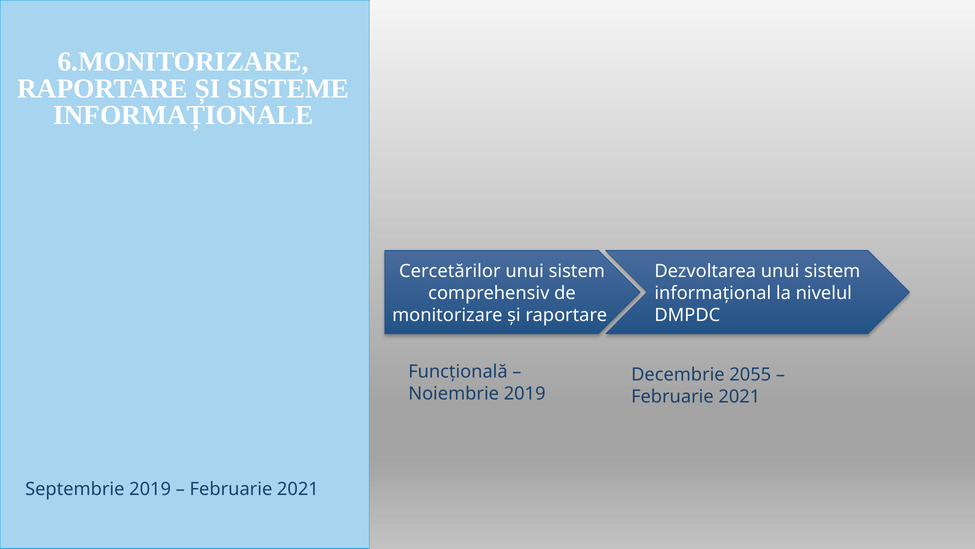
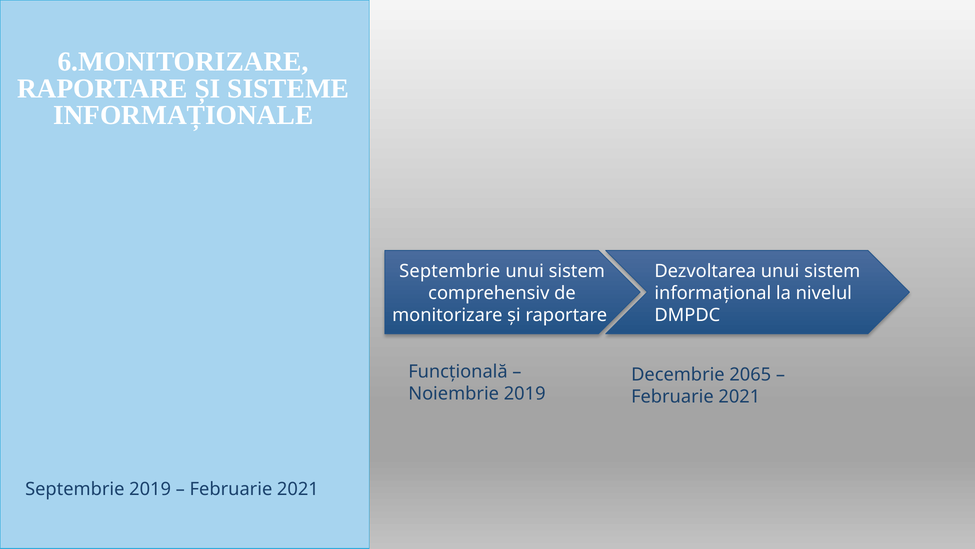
Cercetărilor at (450, 271): Cercetărilor -> Septembrie
2055: 2055 -> 2065
